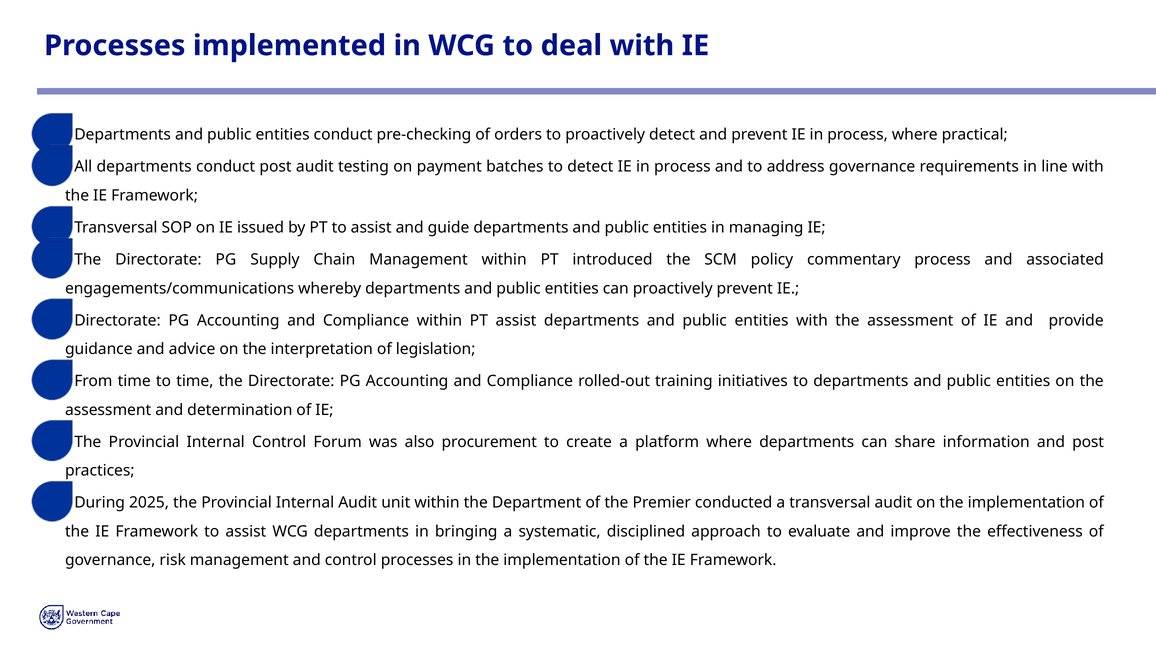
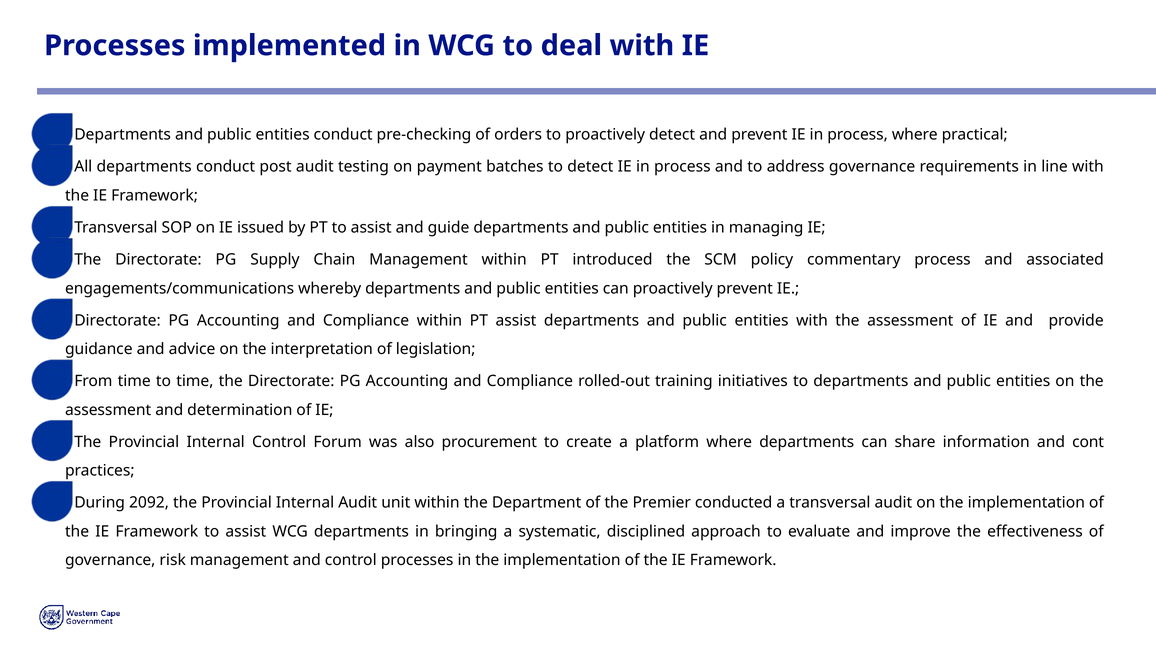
and post: post -> cont
2025: 2025 -> 2092
